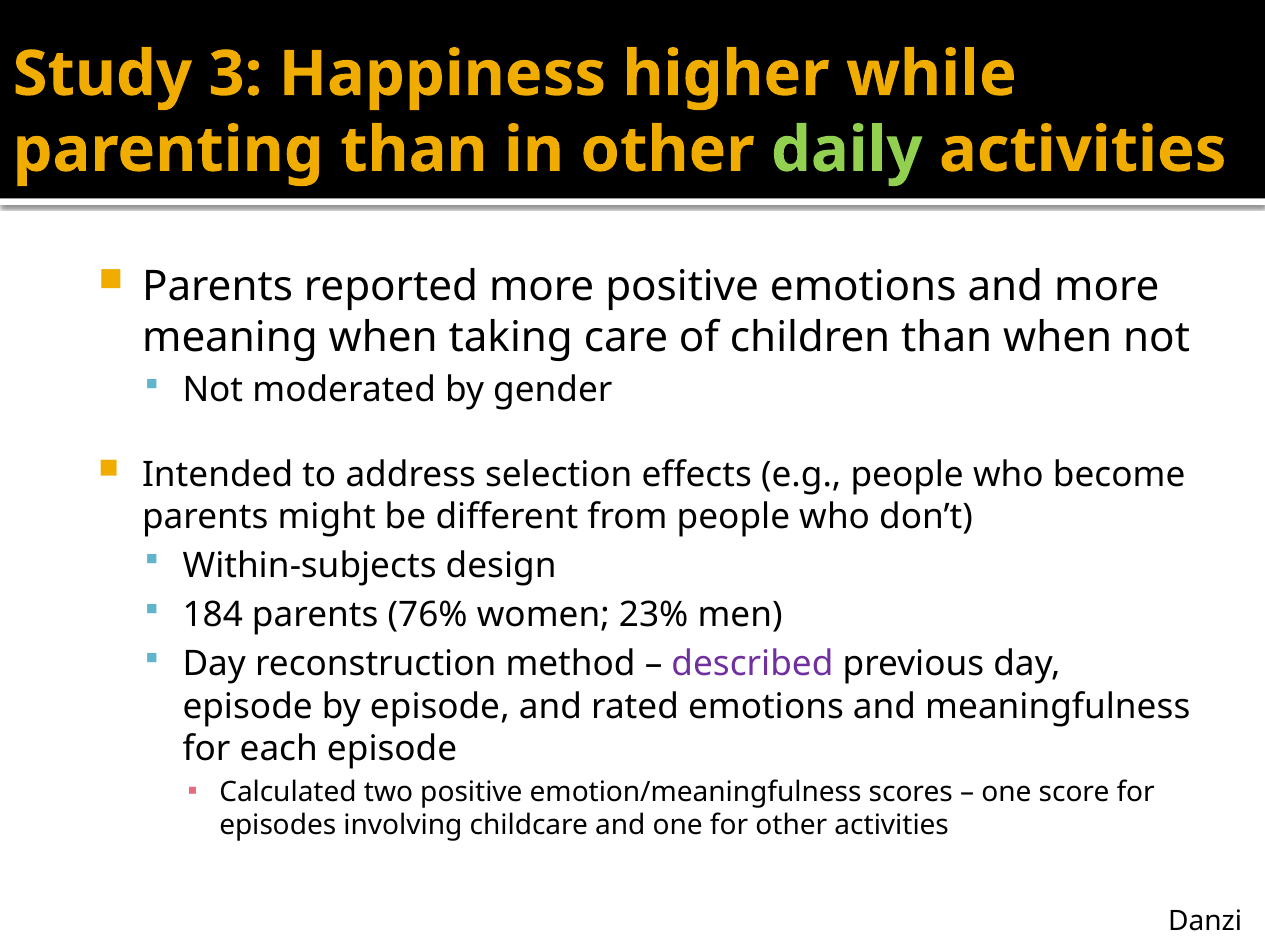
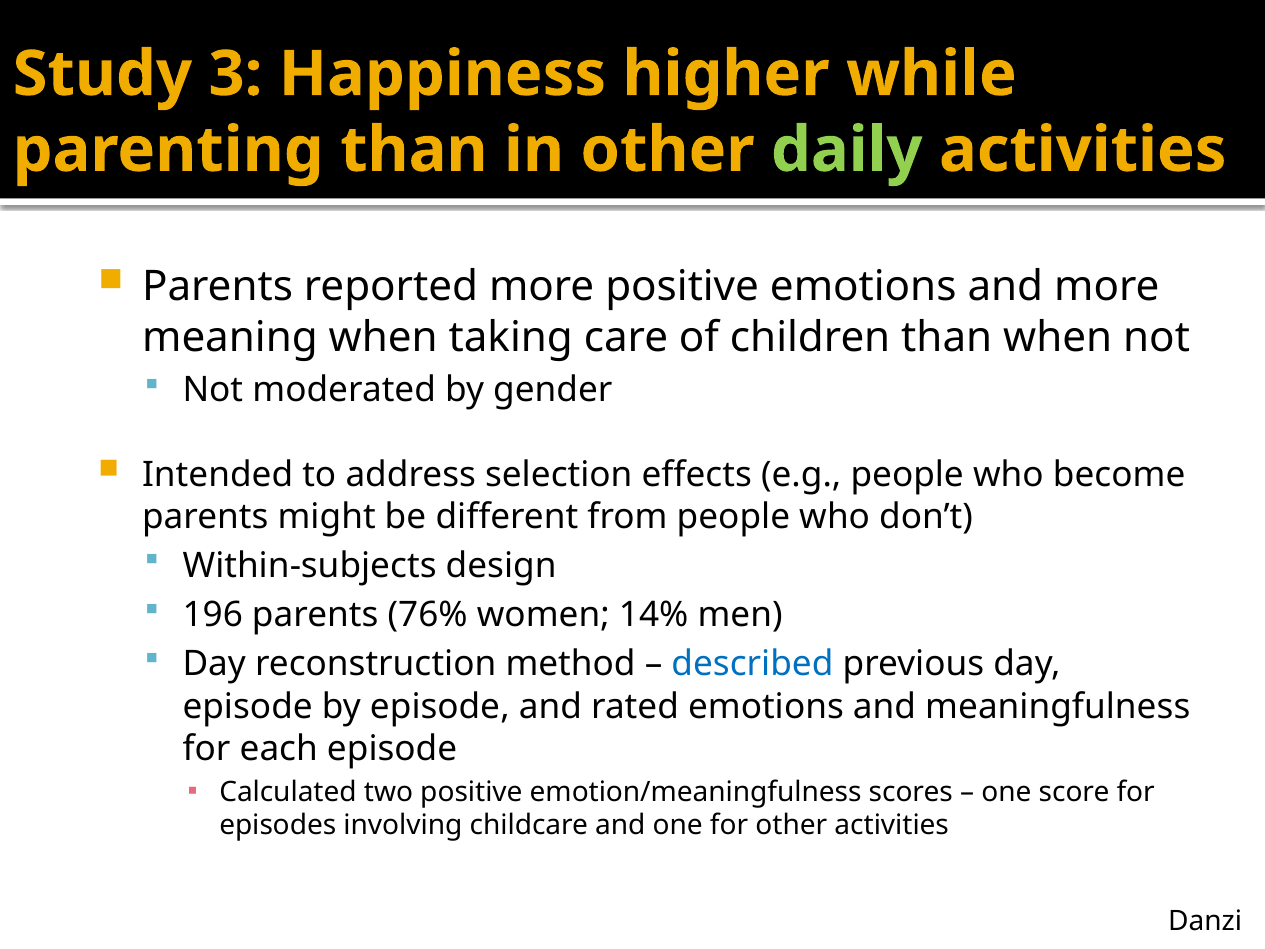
184: 184 -> 196
23%: 23% -> 14%
described colour: purple -> blue
